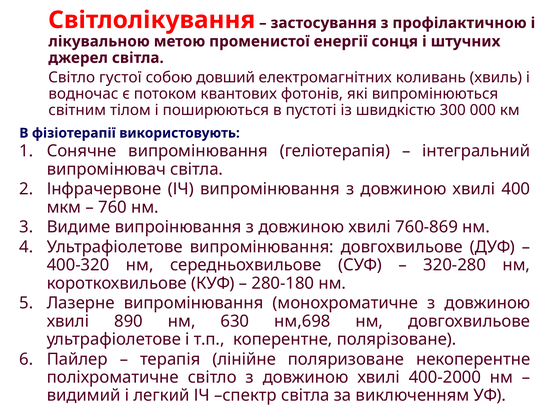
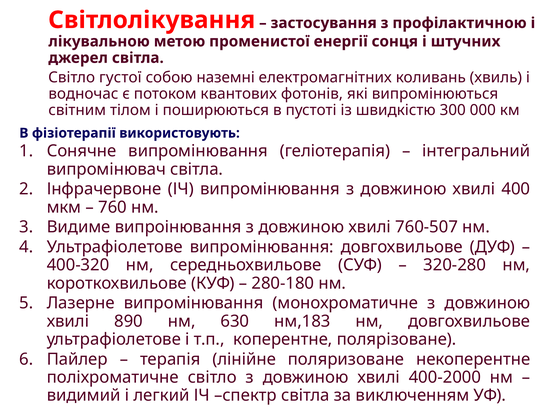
довший: довший -> наземні
760-869: 760-869 -> 760-507
нм,698: нм,698 -> нм,183
